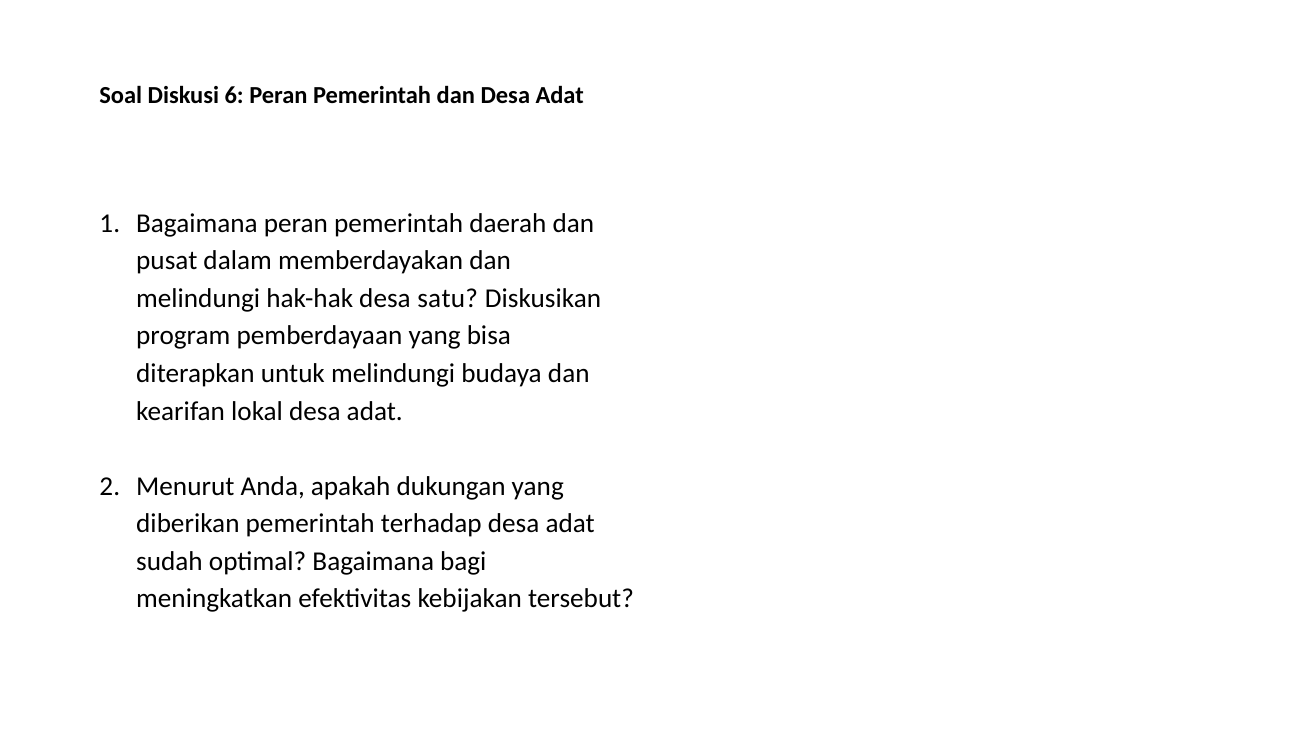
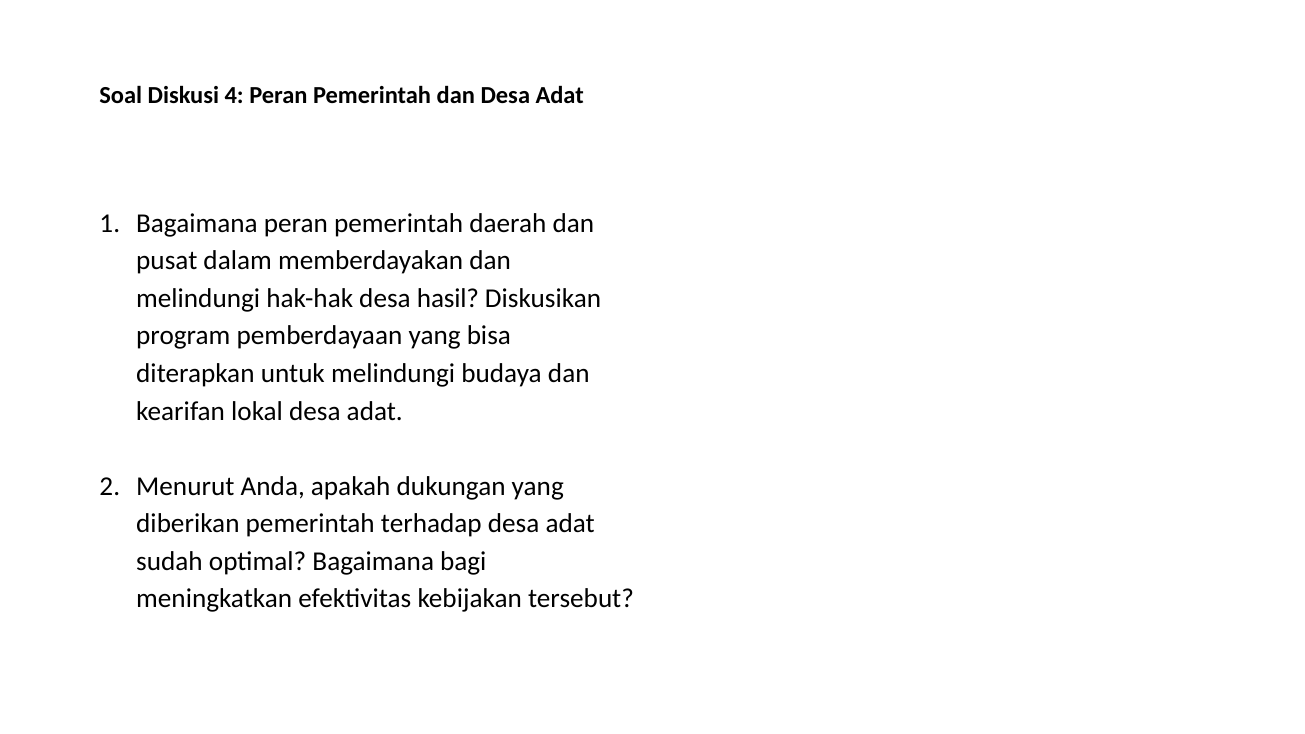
6: 6 -> 4
satu: satu -> hasil
